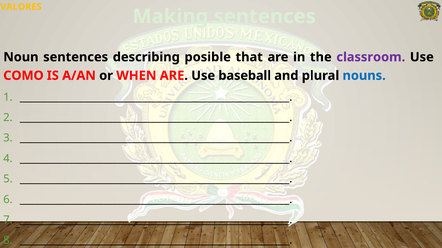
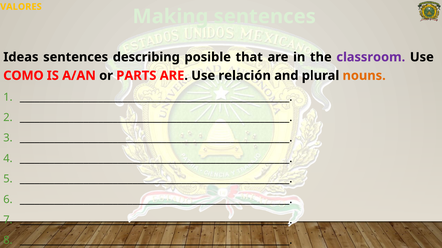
Noun: Noun -> Ideas
WHEN: WHEN -> PARTS
baseball: baseball -> relación
nouns colour: blue -> orange
